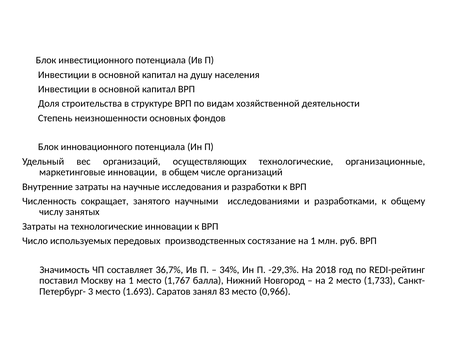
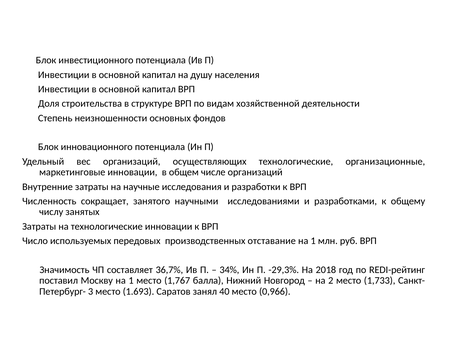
состязание: состязание -> отставание
83: 83 -> 40
